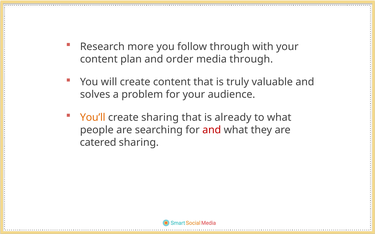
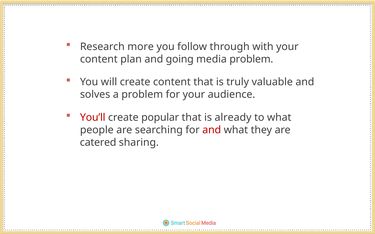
order: order -> going
media through: through -> problem
You’ll colour: orange -> red
create sharing: sharing -> popular
